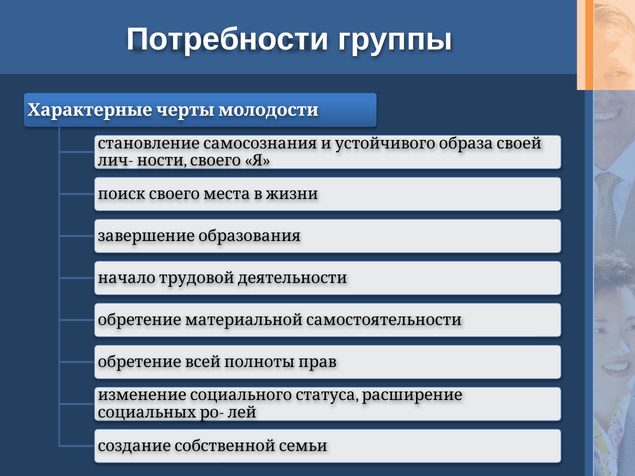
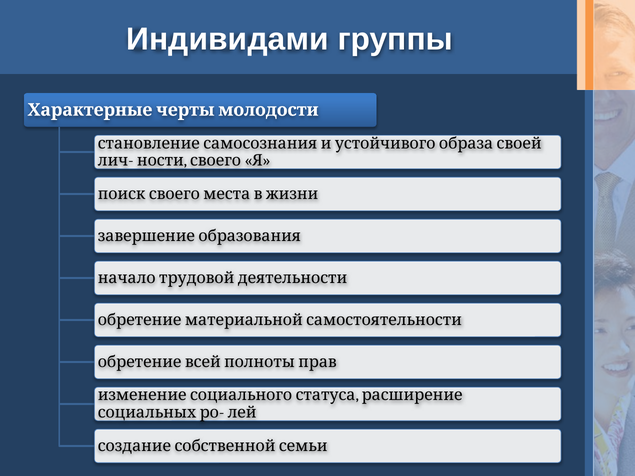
Потребности: Потребности -> Индивидами
